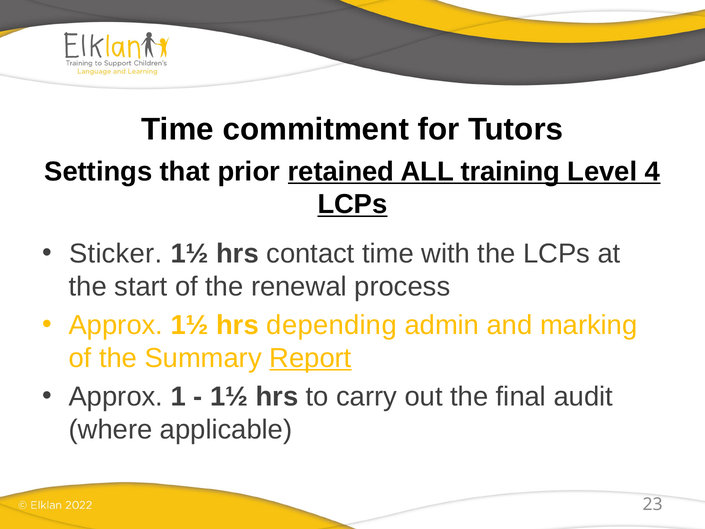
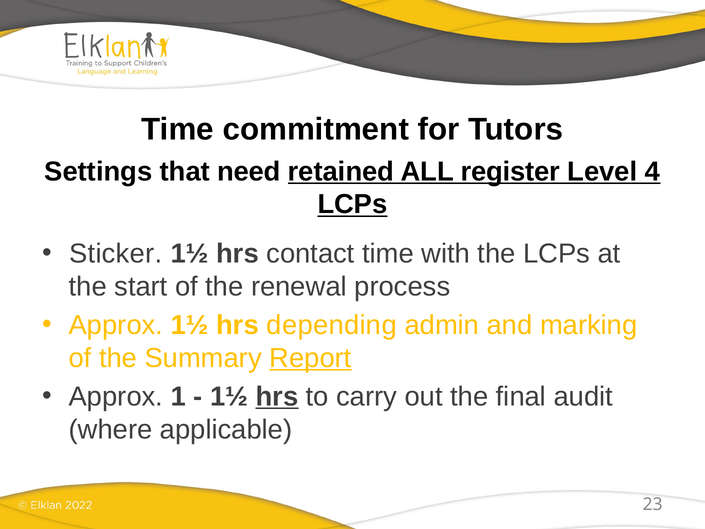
prior: prior -> need
training: training -> register
hrs at (277, 396) underline: none -> present
